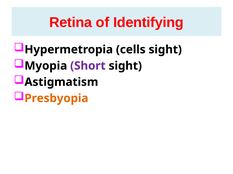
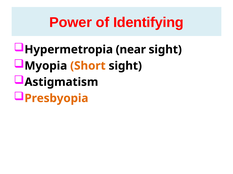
Retina: Retina -> Power
cells: cells -> near
Short colour: purple -> orange
